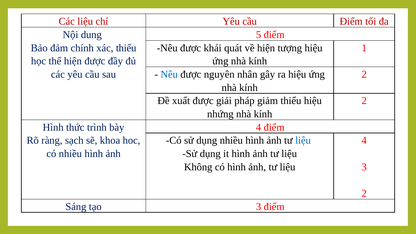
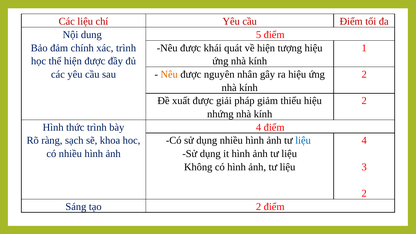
xác thiểu: thiểu -> trình
Nêu at (169, 74) colour: blue -> orange
tạo 3: 3 -> 2
